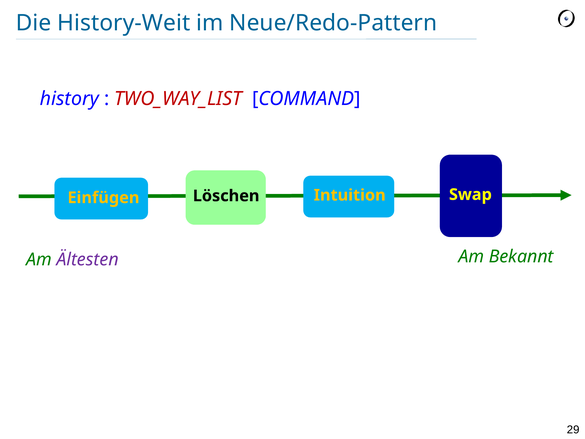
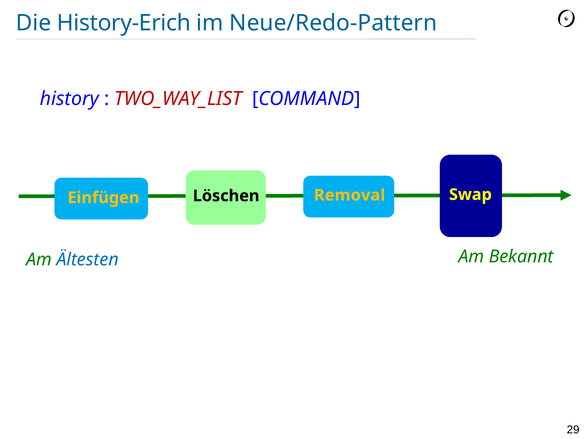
History-Weit: History-Weit -> History-Erich
Intuition: Intuition -> Removal
Ältesten colour: purple -> blue
